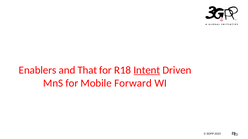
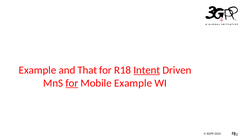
Enablers at (38, 70): Enablers -> Example
for at (72, 83) underline: none -> present
Mobile Forward: Forward -> Example
